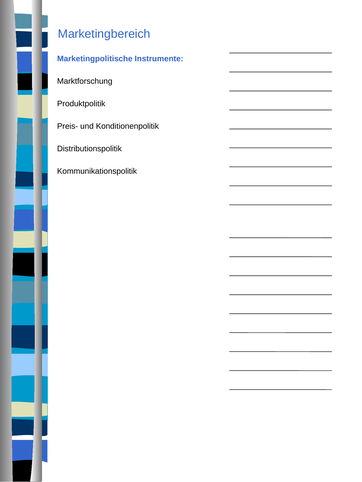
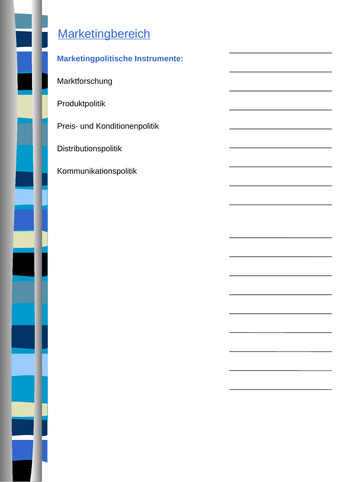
Marketingbereich underline: none -> present
